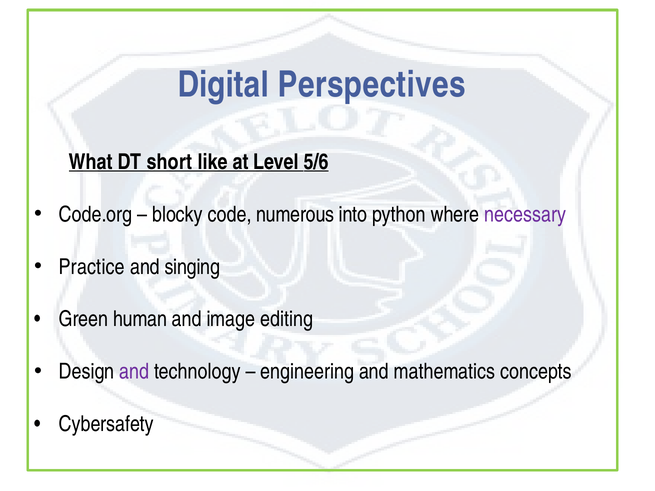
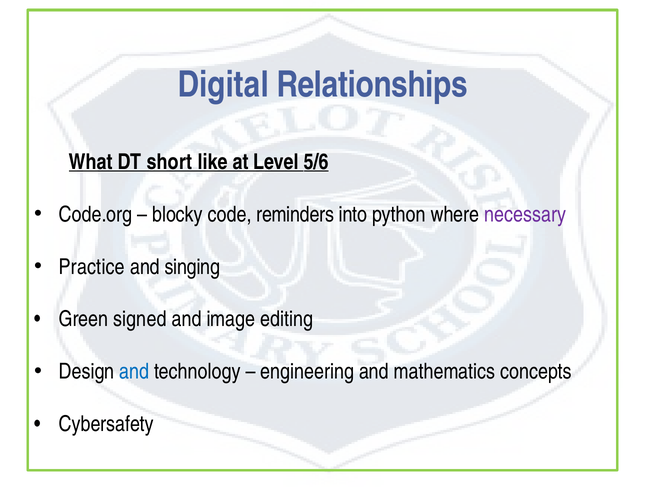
Perspectives: Perspectives -> Relationships
numerous: numerous -> reminders
human: human -> signed
and at (134, 372) colour: purple -> blue
